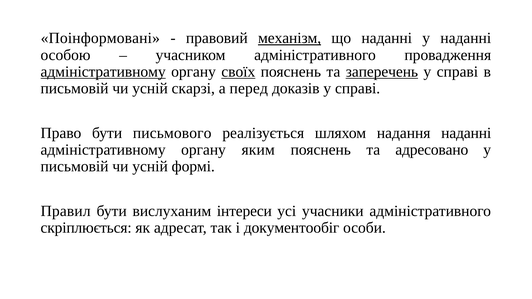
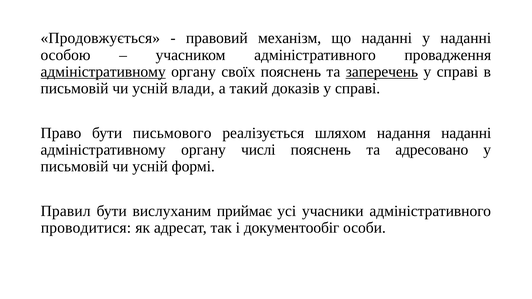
Поінформовані: Поінформовані -> Продовжується
механізм underline: present -> none
своїх underline: present -> none
скарзі: скарзі -> влади
перед: перед -> такий
яким: яким -> числі
інтереси: інтереси -> приймає
скріплюється: скріплюється -> проводитися
